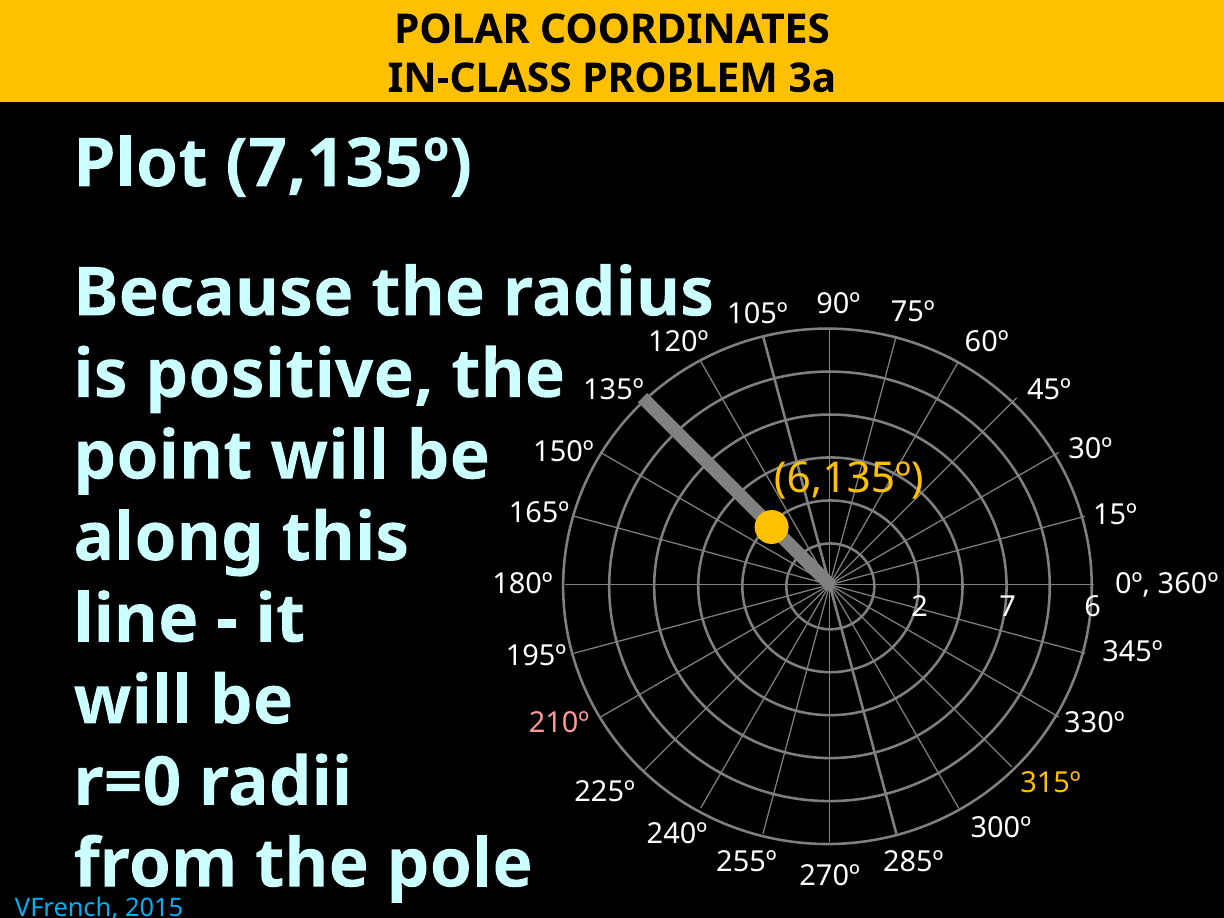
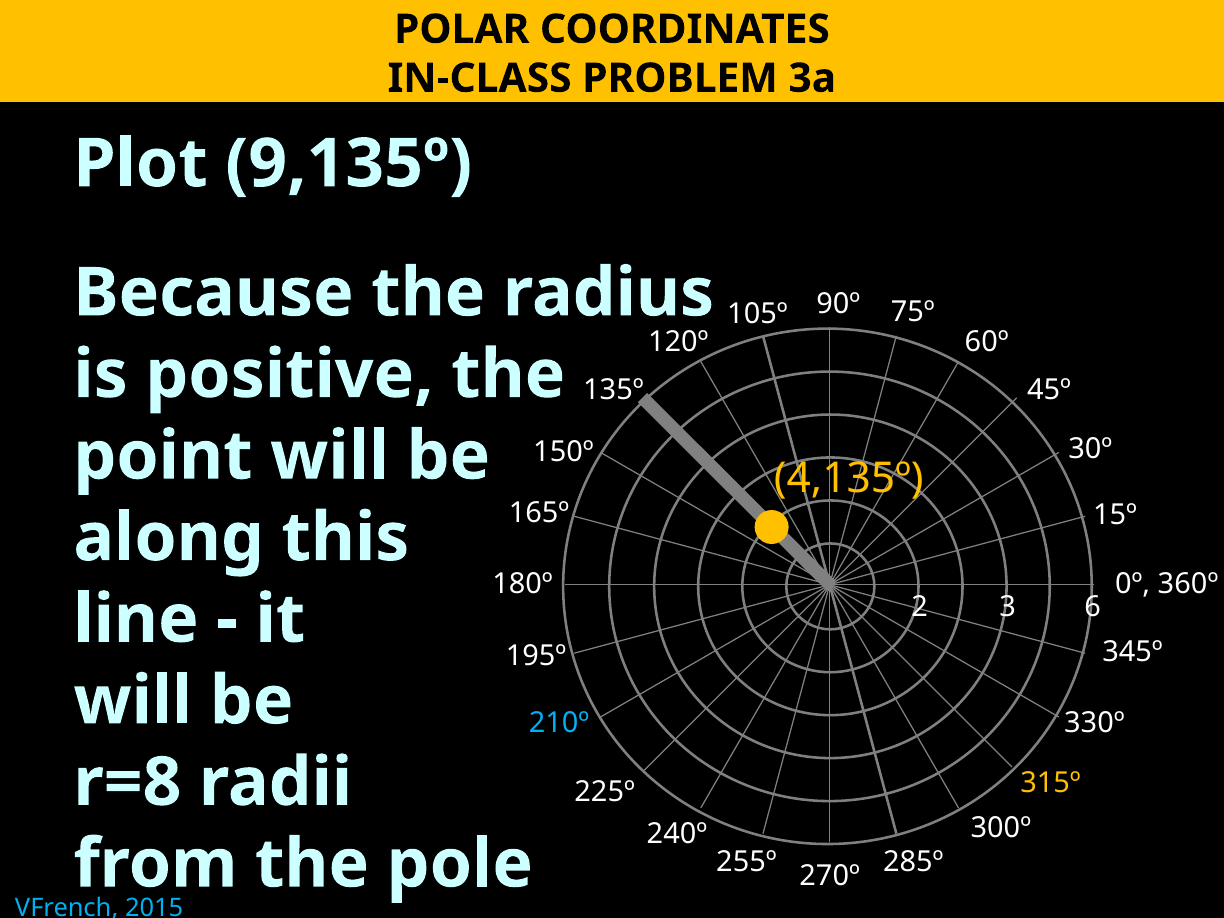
7,135º: 7,135º -> 9,135º
6,135º: 6,135º -> 4,135º
7: 7 -> 3
210º colour: pink -> light blue
r=0: r=0 -> r=8
